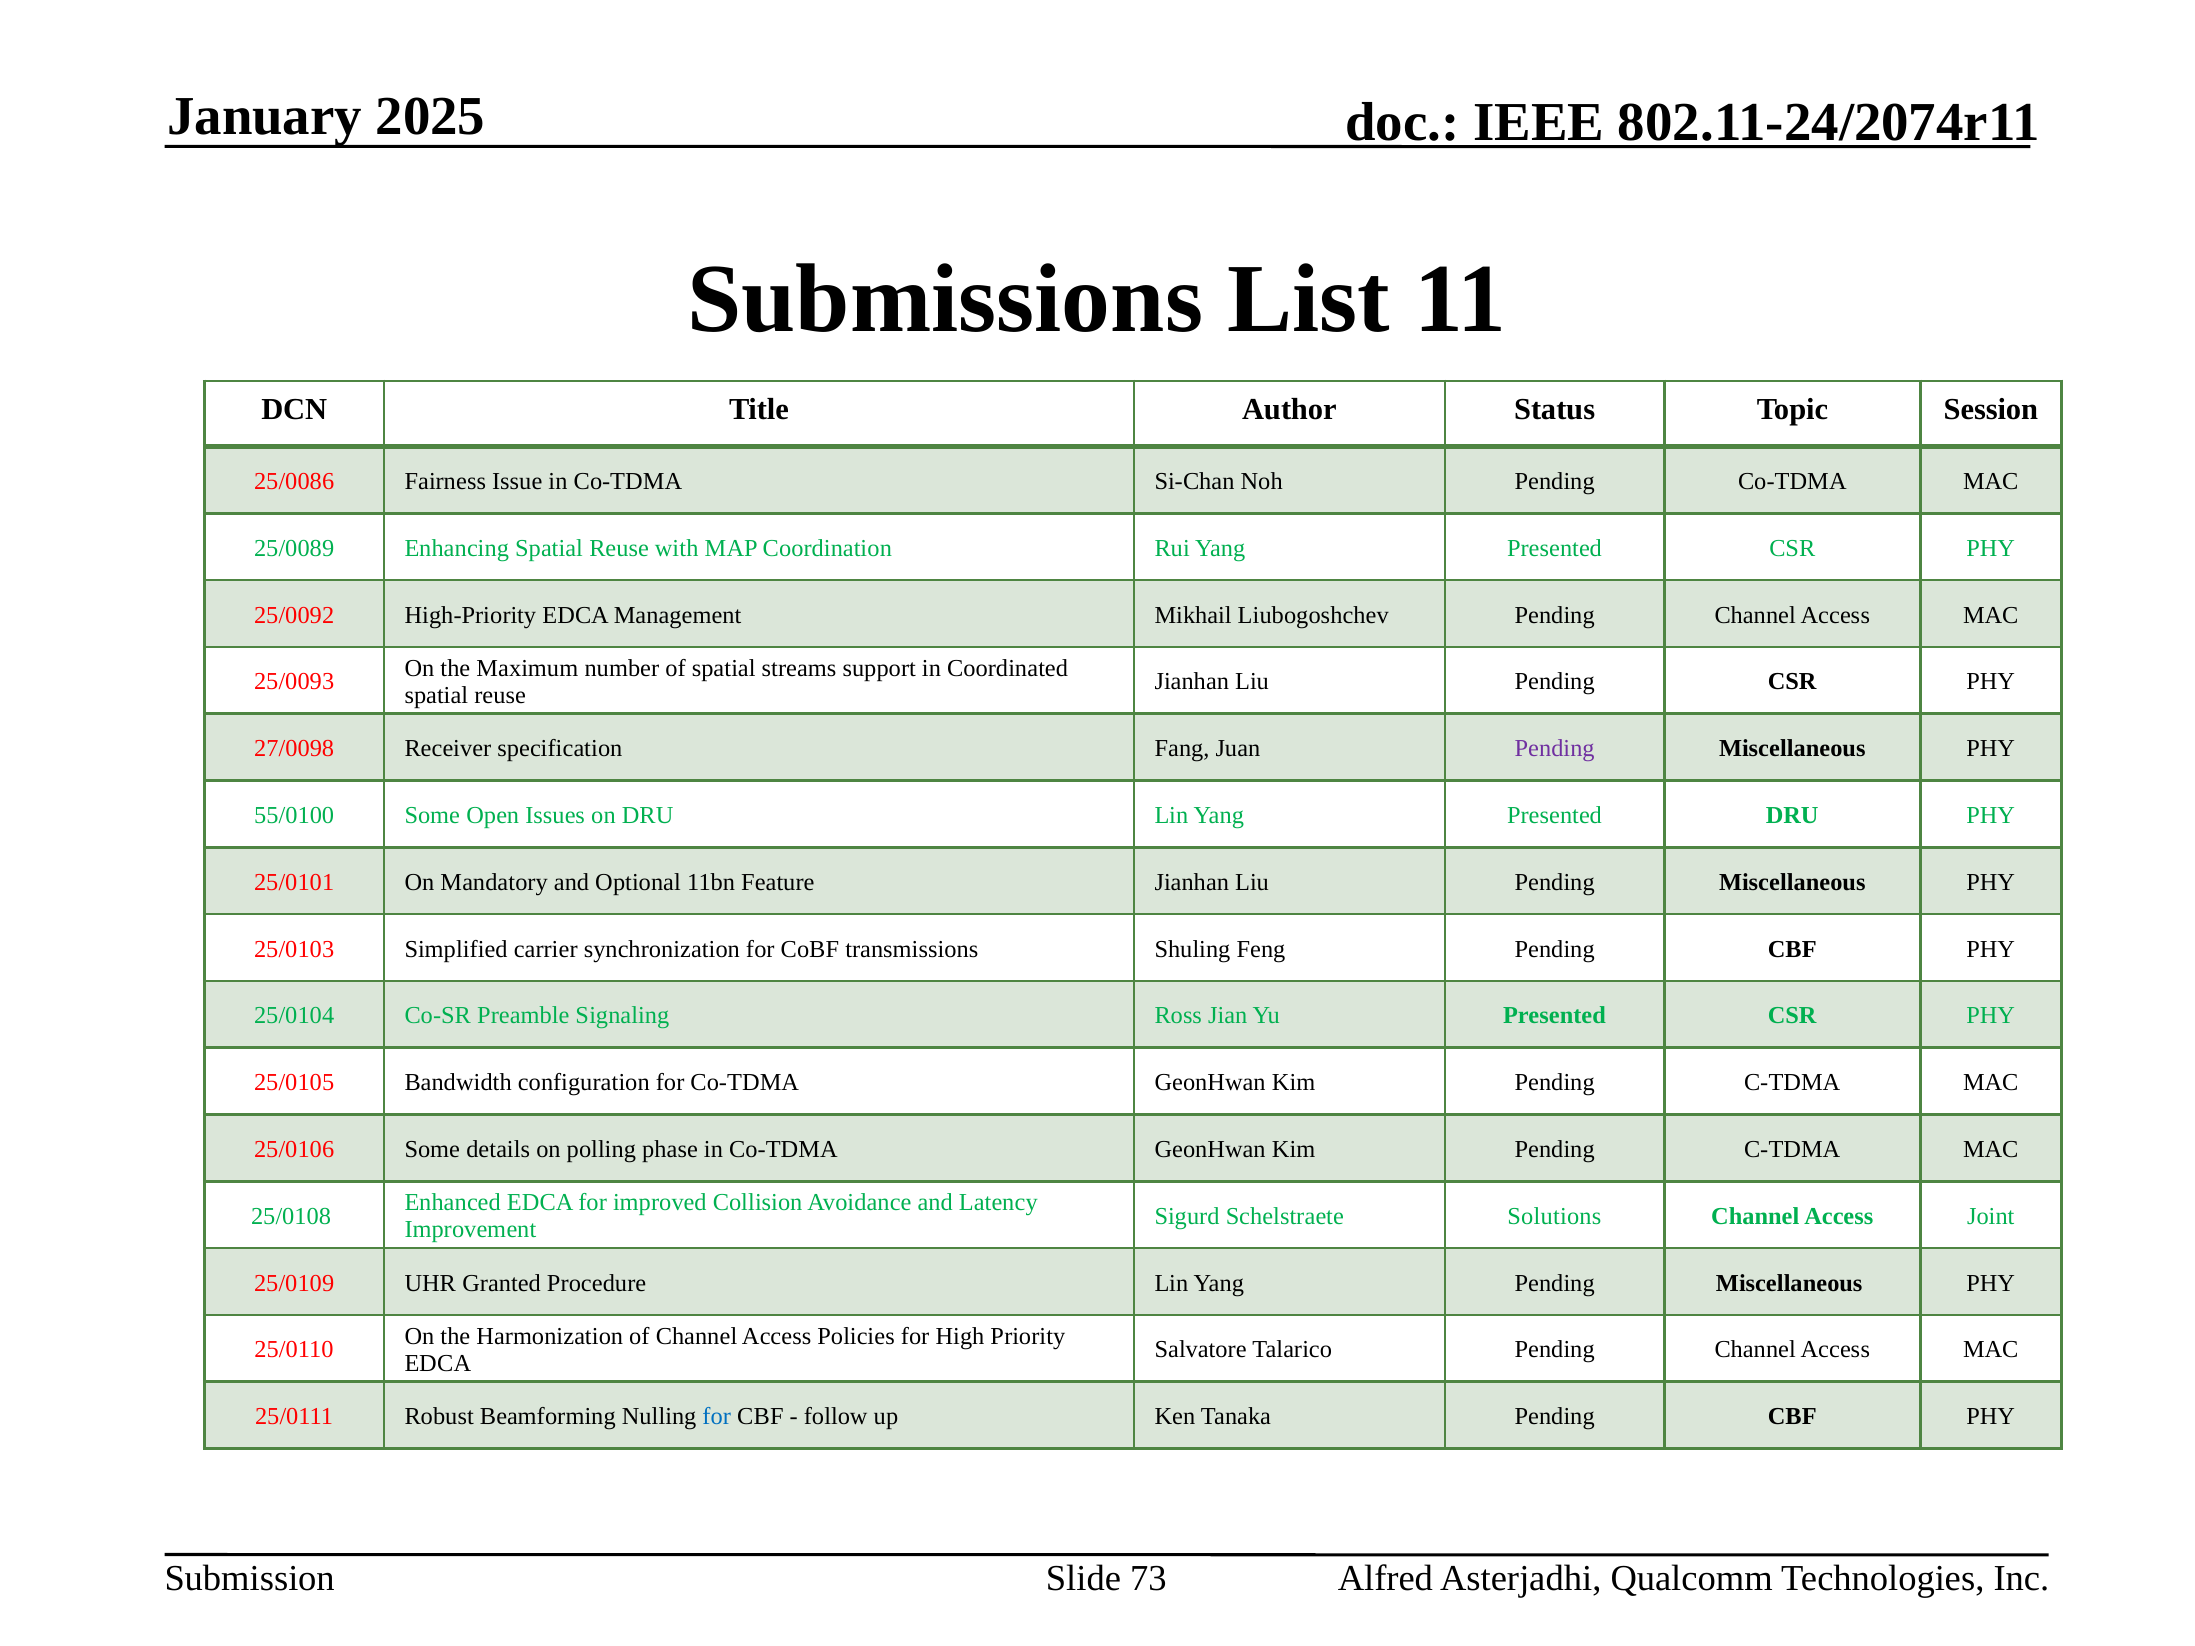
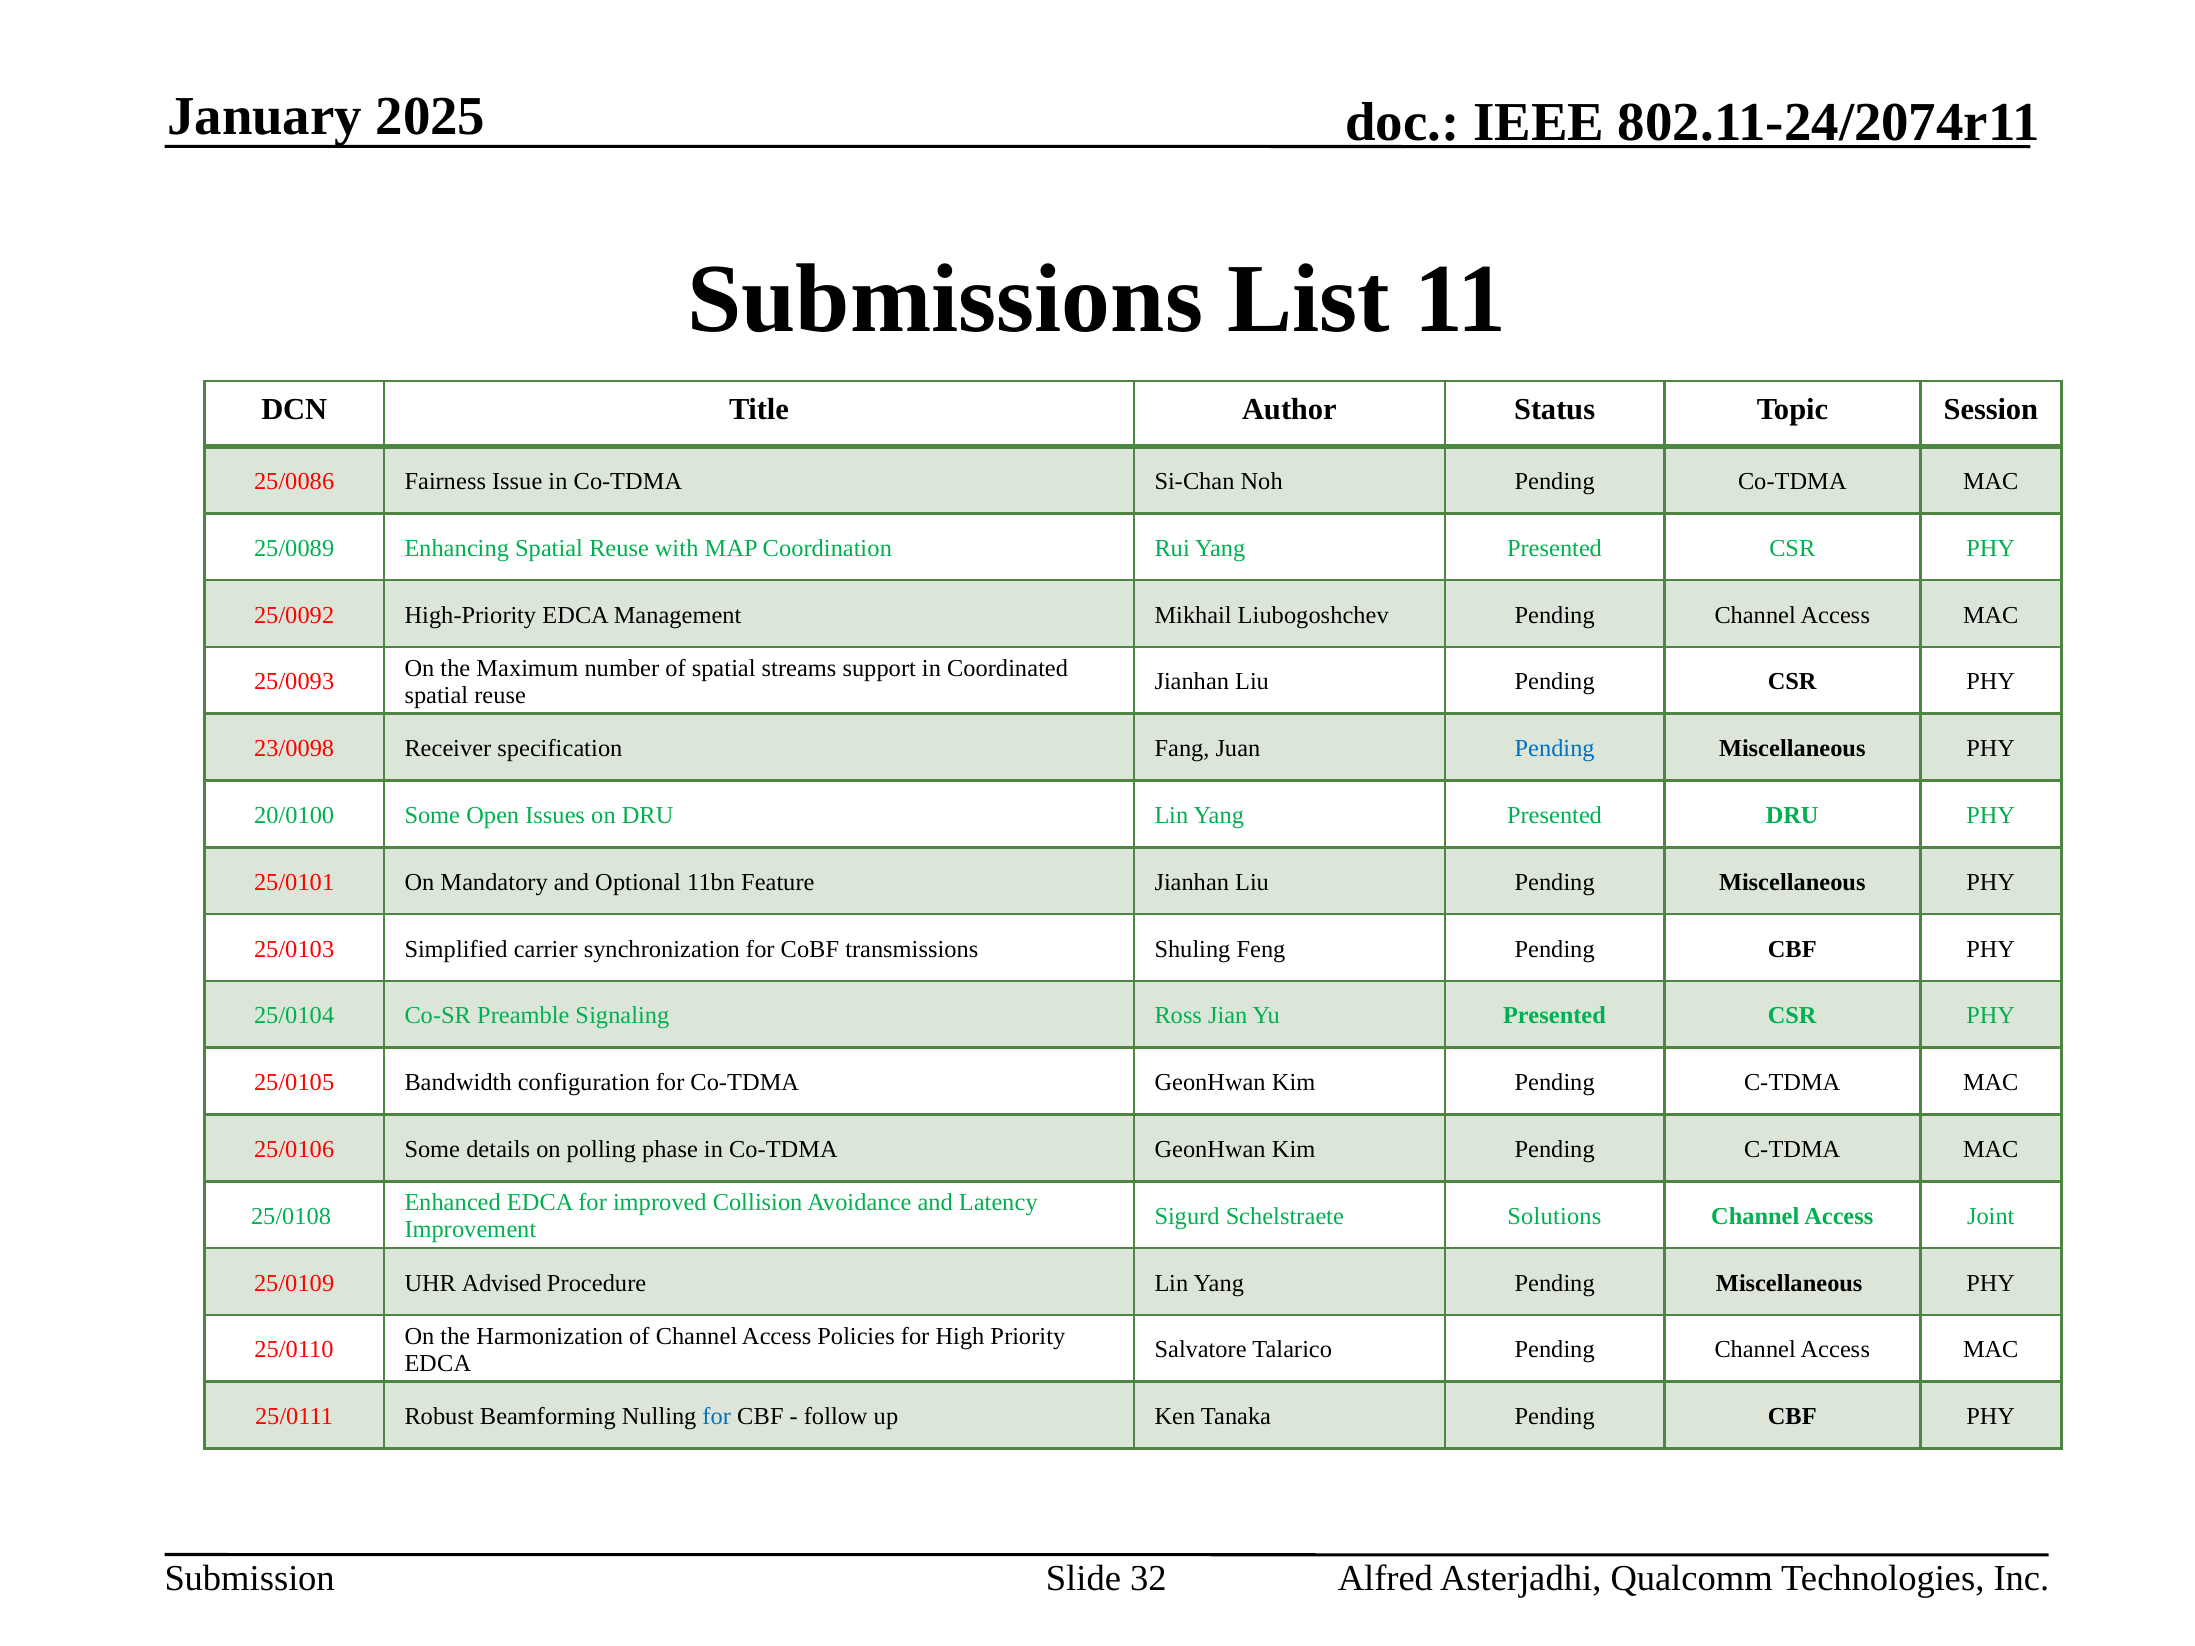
27/0098: 27/0098 -> 23/0098
Pending at (1555, 749) colour: purple -> blue
55/0100: 55/0100 -> 20/0100
Granted: Granted -> Advised
73: 73 -> 32
